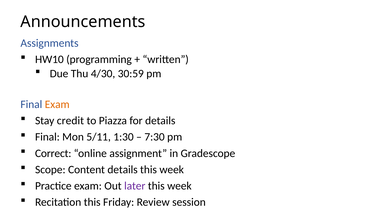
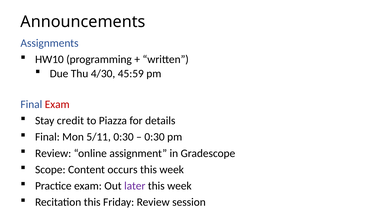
30:59: 30:59 -> 45:59
Exam at (57, 104) colour: orange -> red
5/11 1:30: 1:30 -> 0:30
7:30 at (155, 137): 7:30 -> 0:30
Correct at (53, 153): Correct -> Review
Content details: details -> occurs
